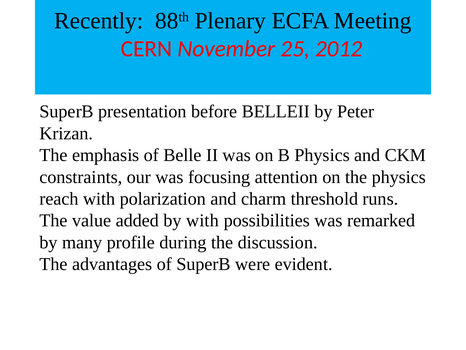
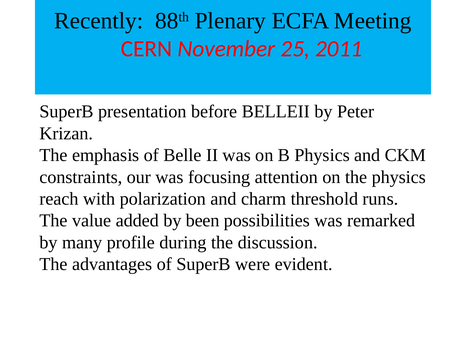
2012: 2012 -> 2011
by with: with -> been
